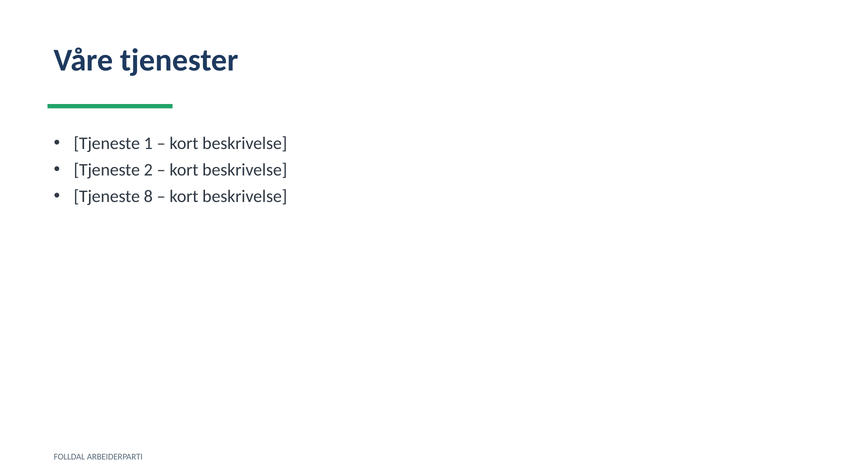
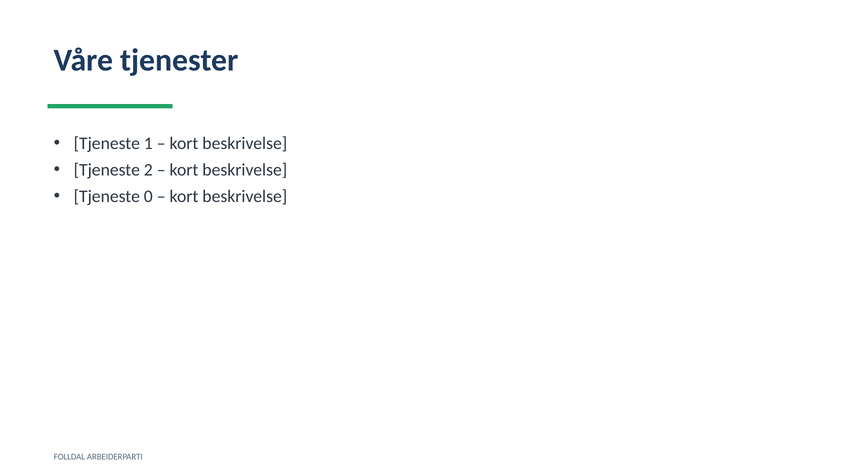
8: 8 -> 0
